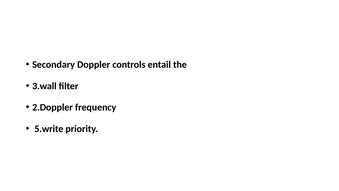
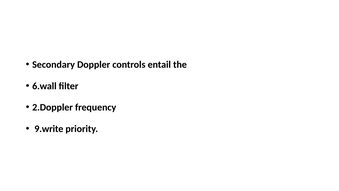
3.wall: 3.wall -> 6.wall
5.write: 5.write -> 9.write
